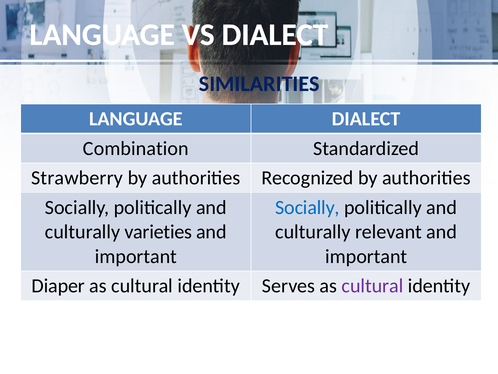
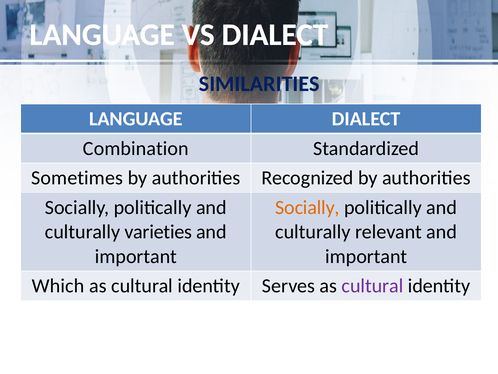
Strawberry: Strawberry -> Sometimes
Socially at (307, 207) colour: blue -> orange
Diaper: Diaper -> Which
